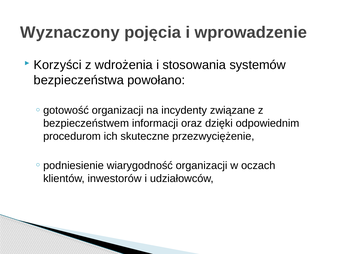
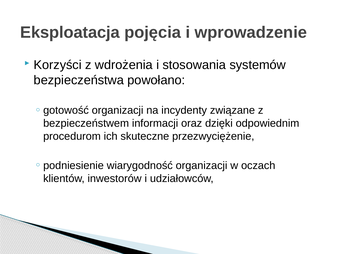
Wyznaczony: Wyznaczony -> Eksploatacja
